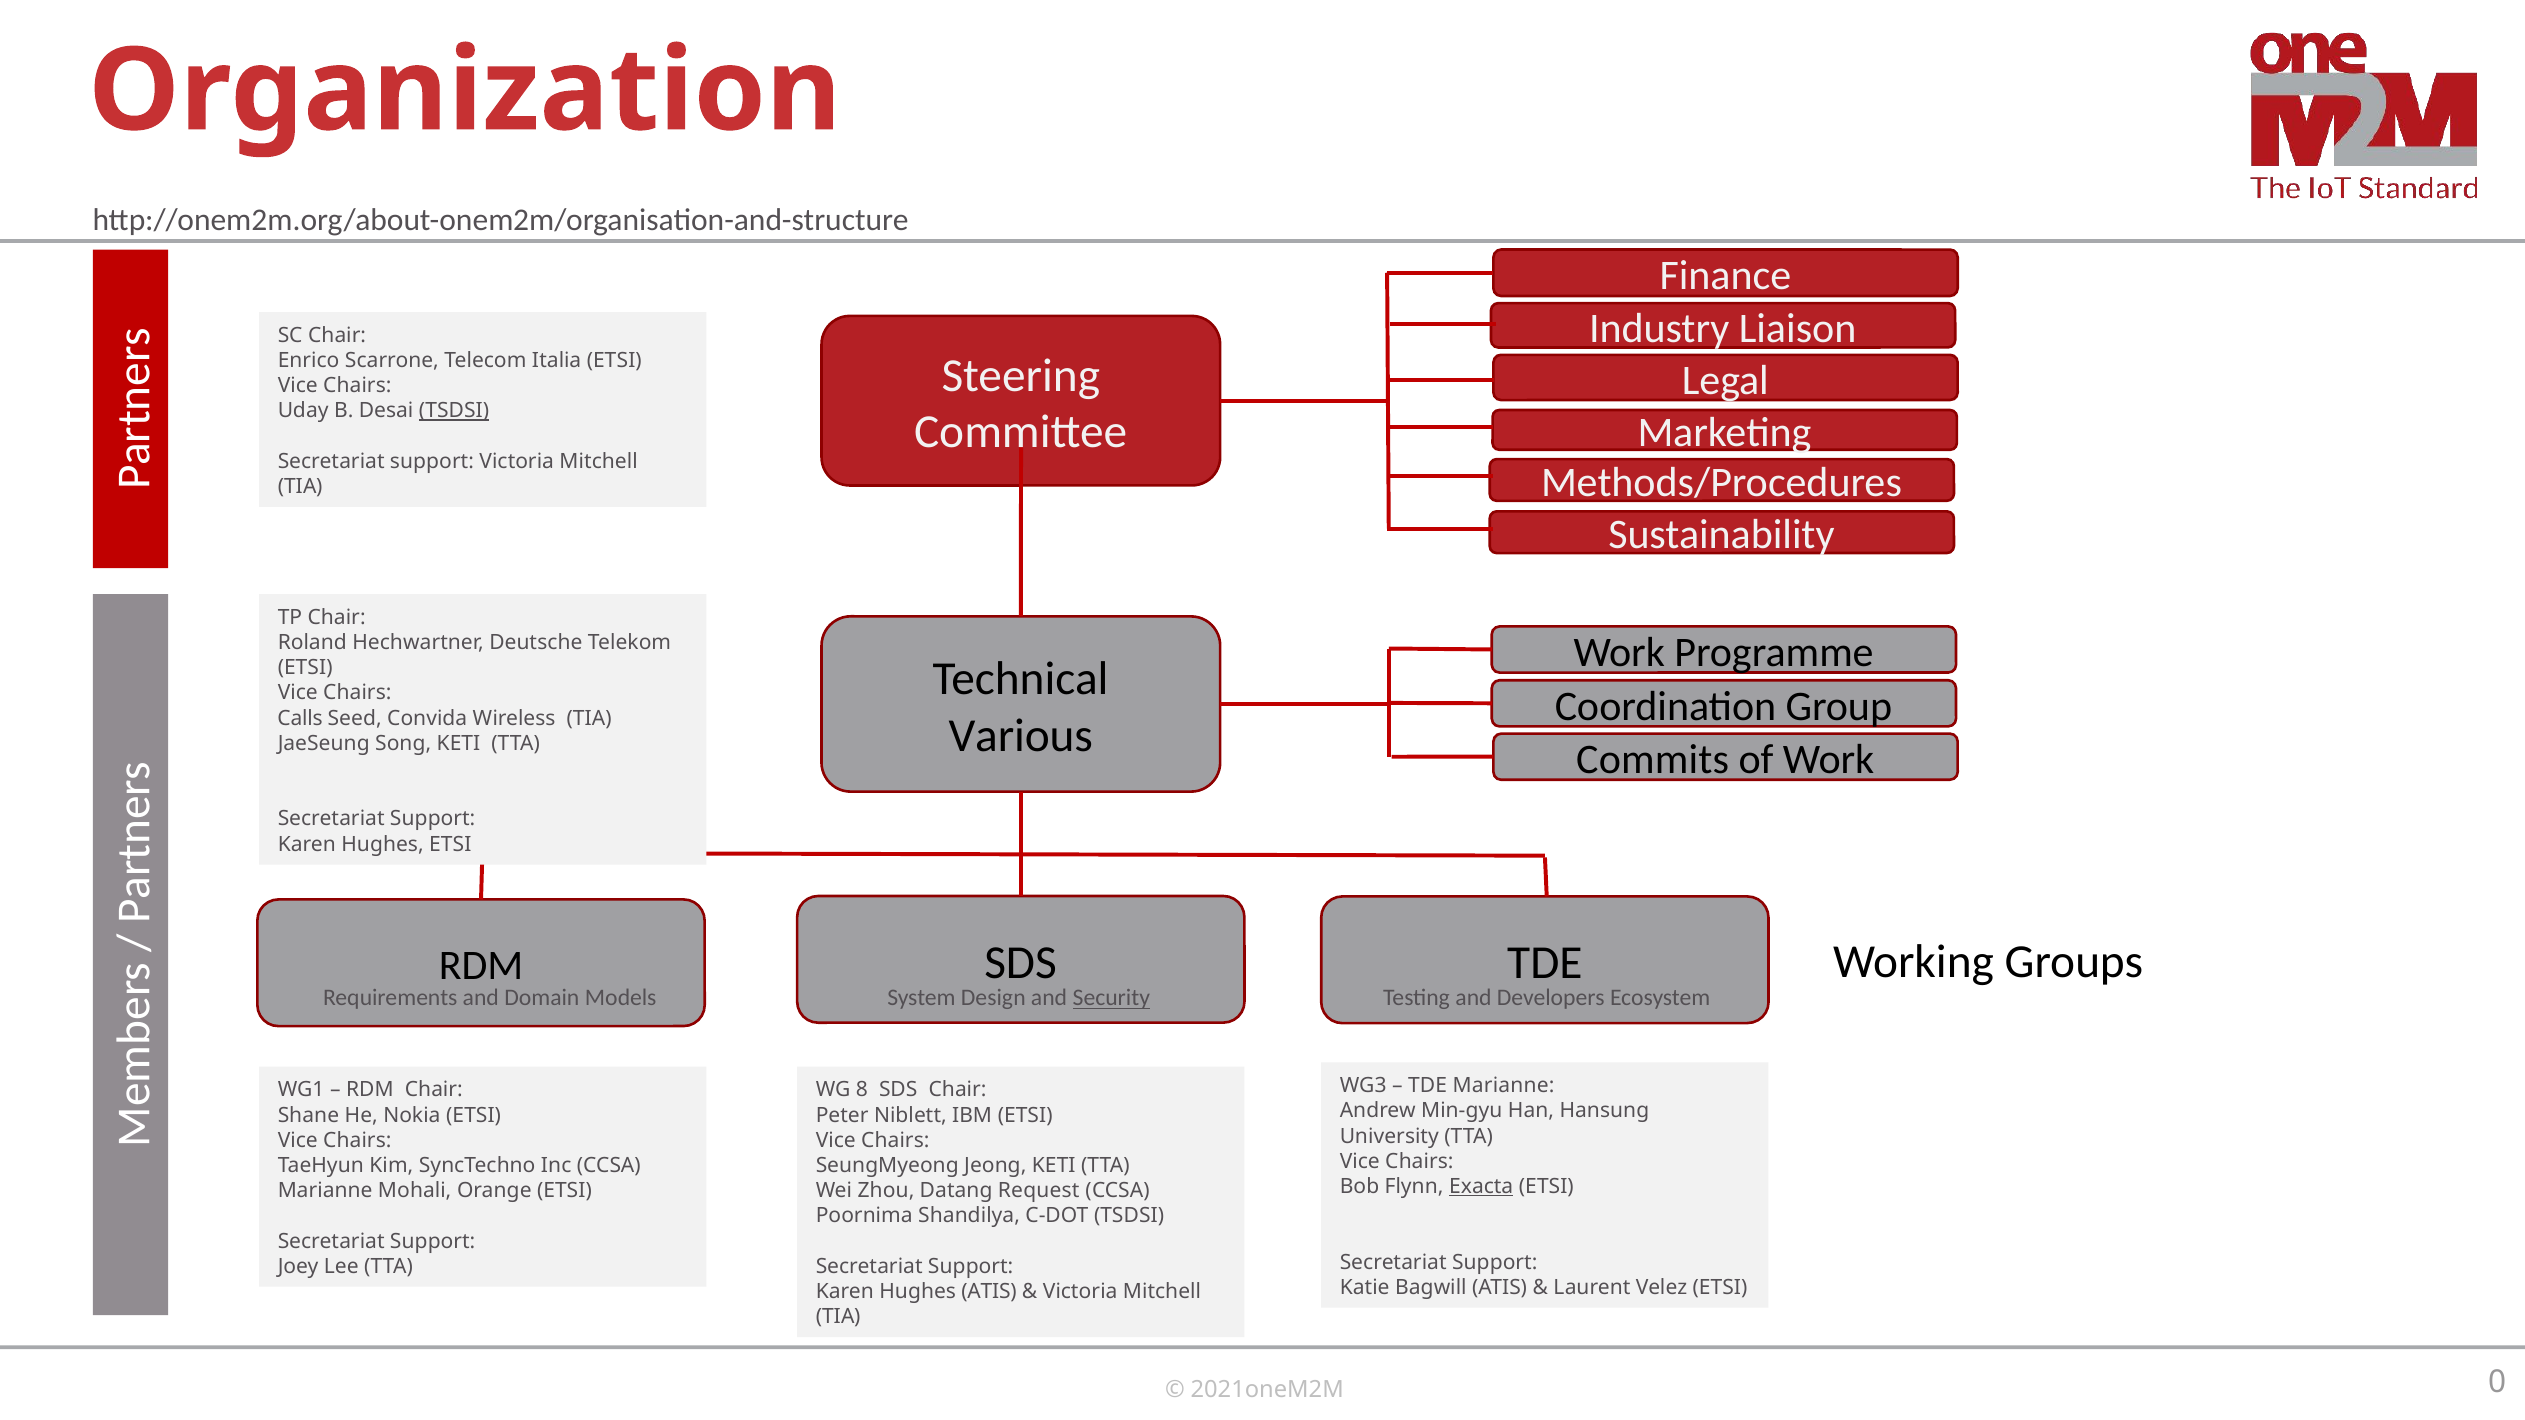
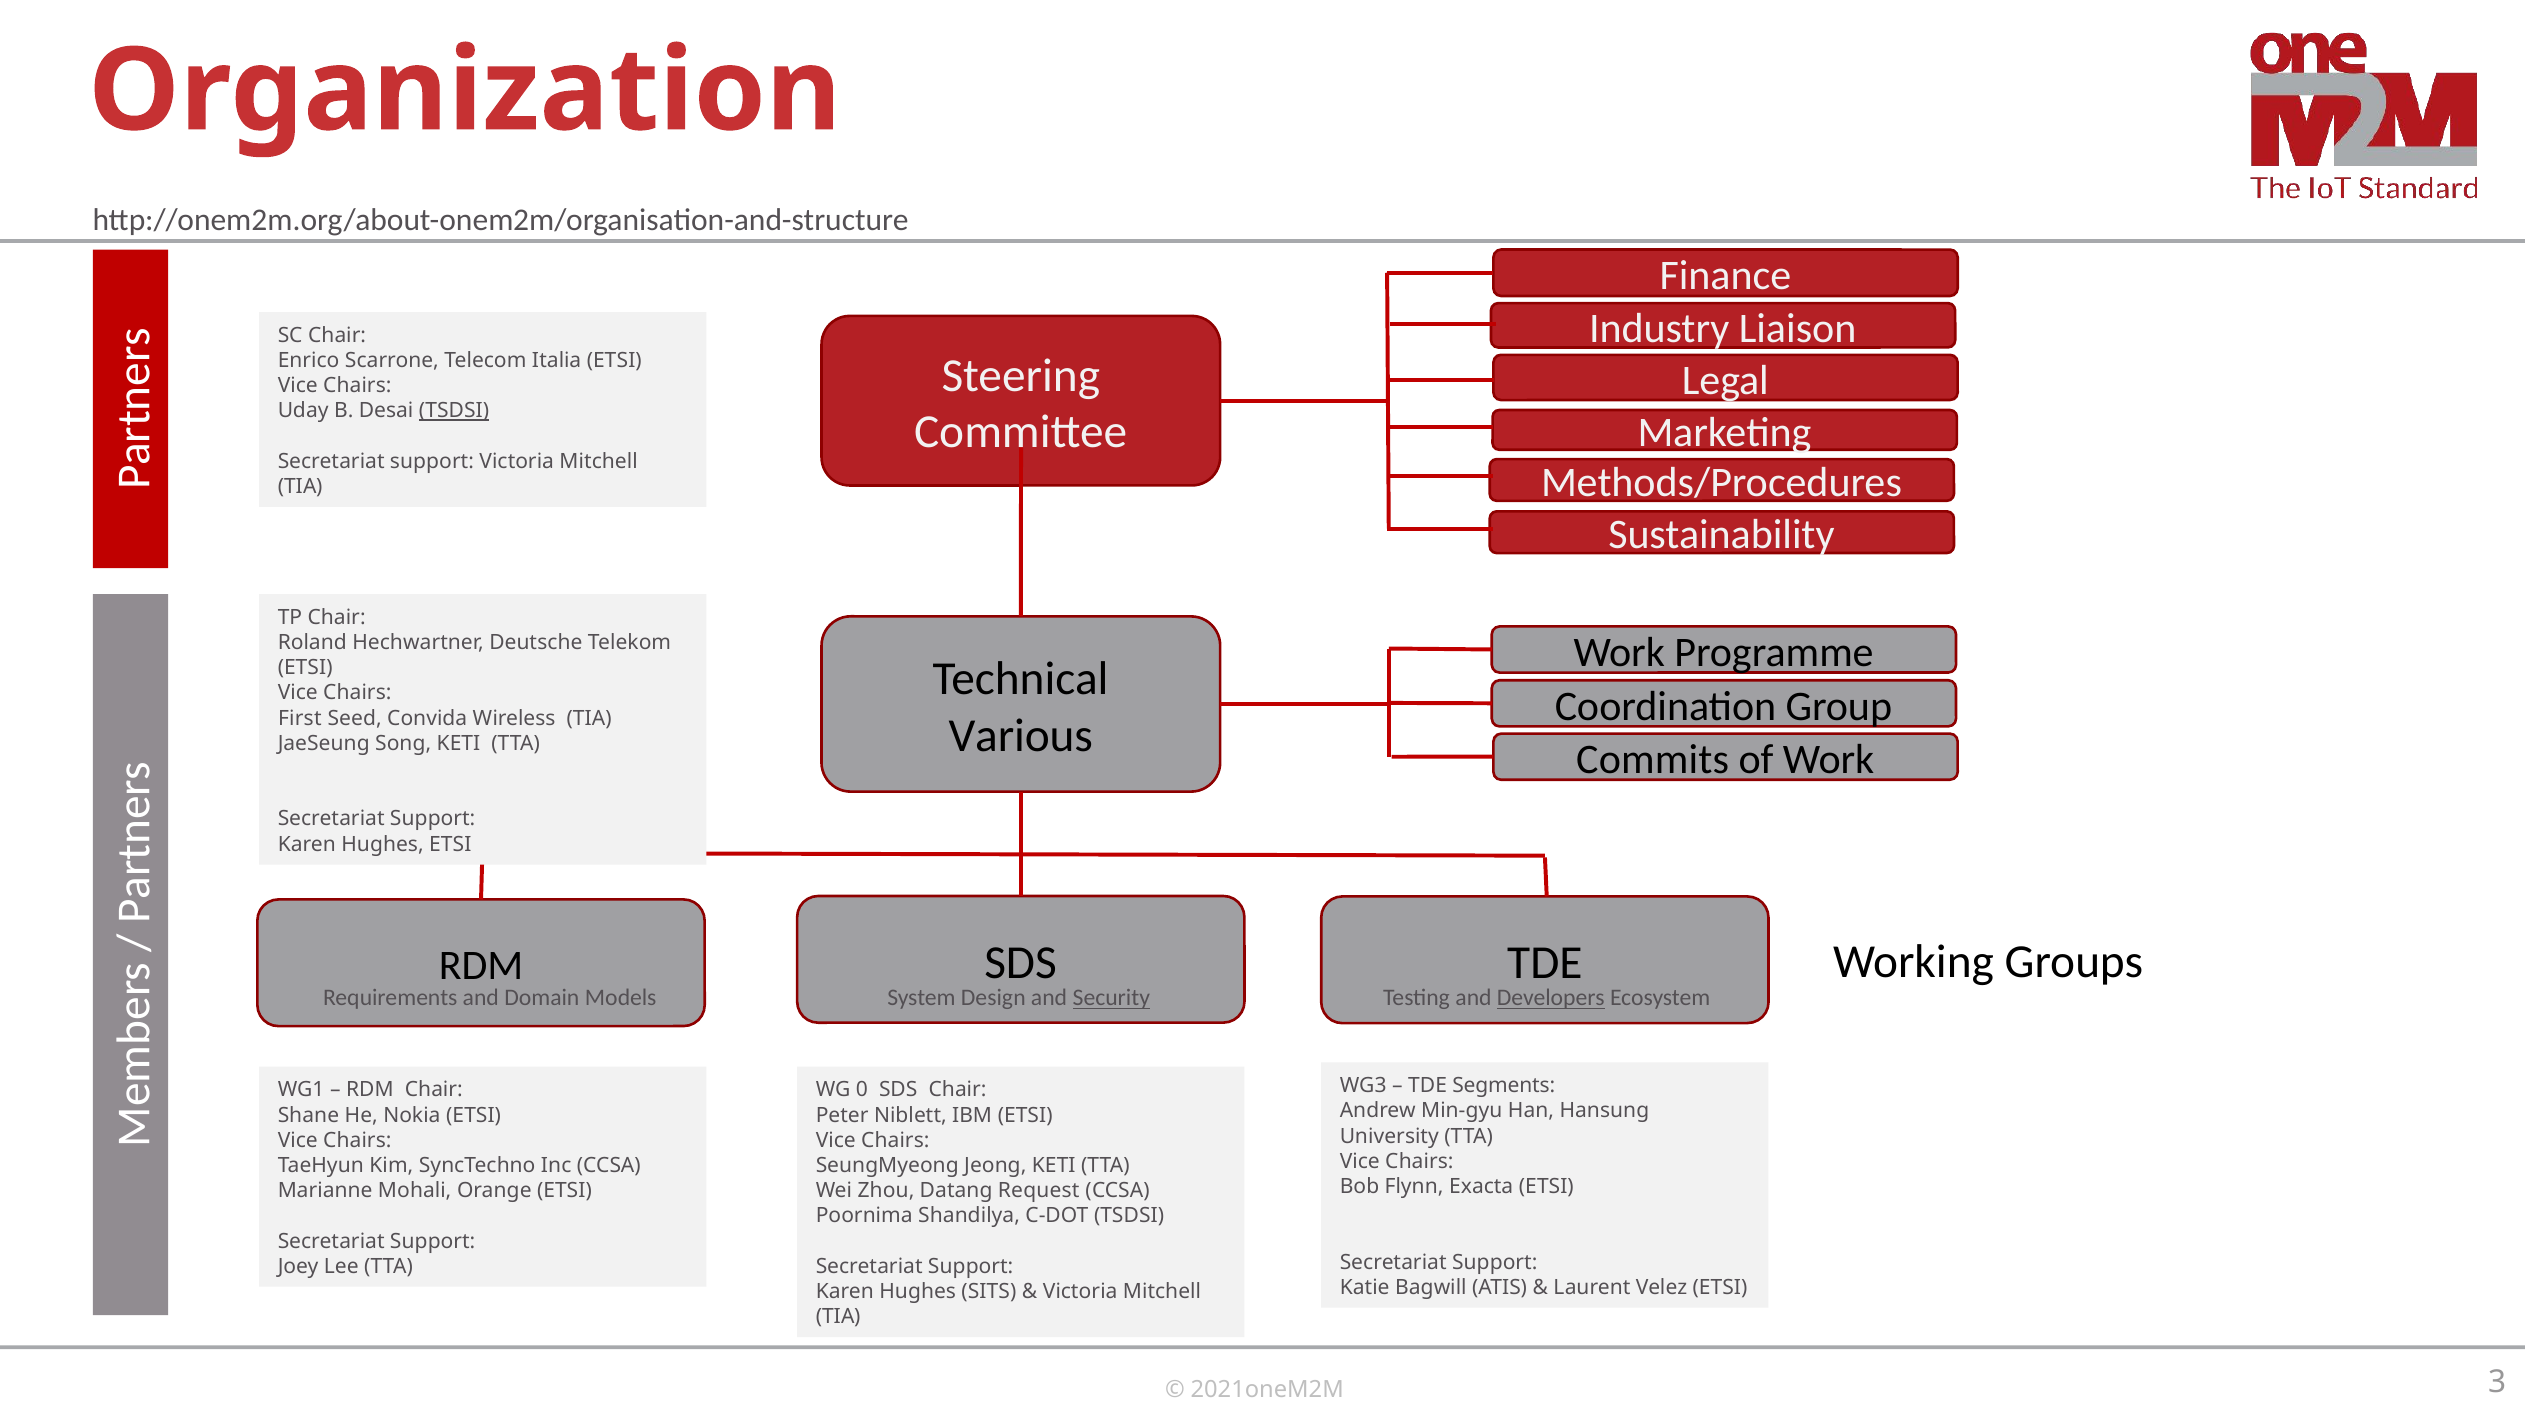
Calls: Calls -> First
Developers underline: none -> present
TDE Marianne: Marianne -> Segments
8: 8 -> 0
Exacta underline: present -> none
Hughes ATIS: ATIS -> SITS
0: 0 -> 3
